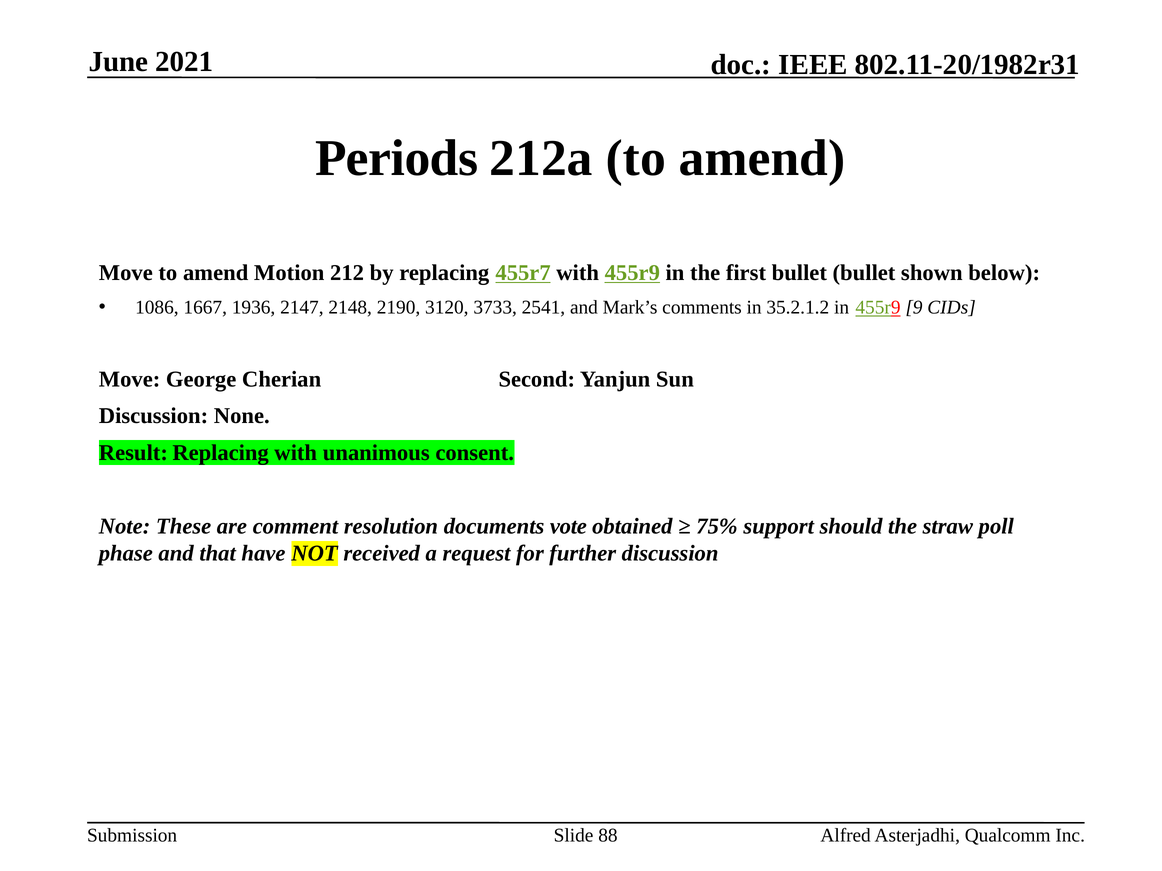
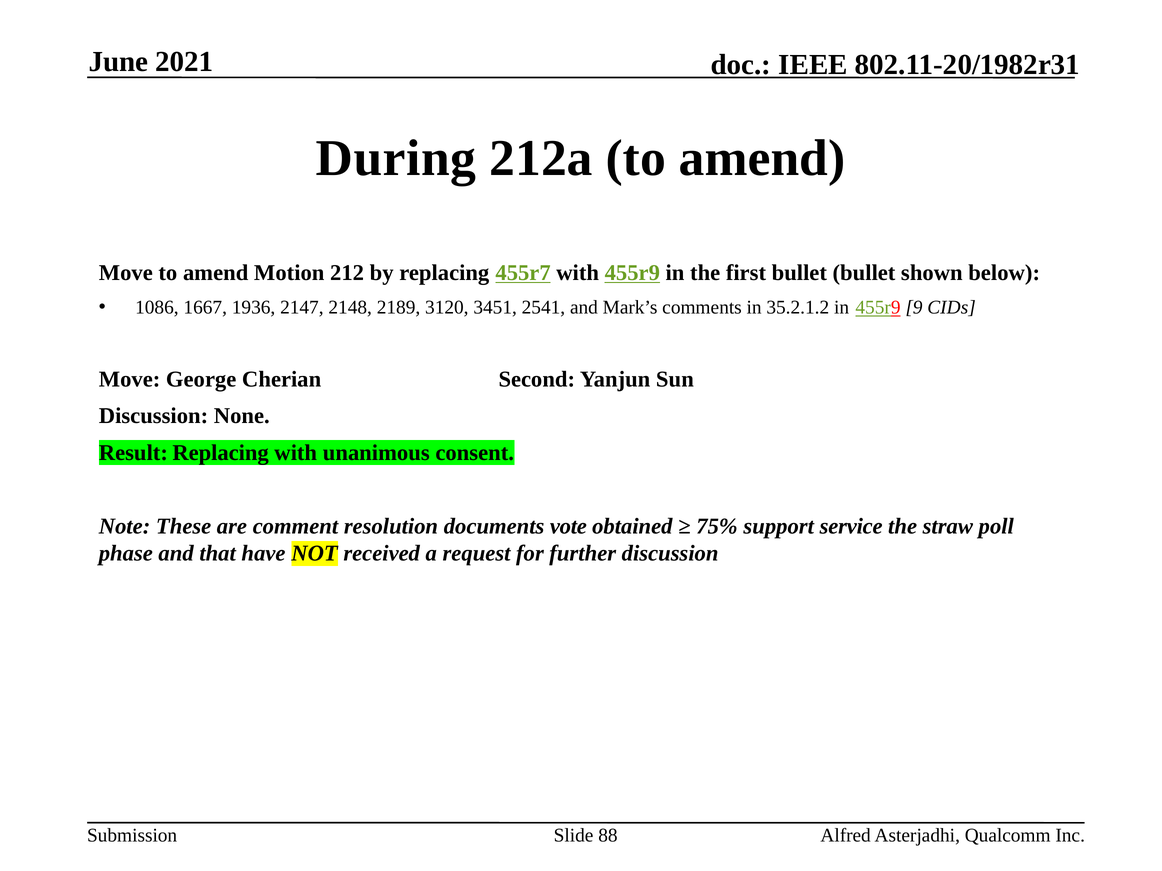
Periods: Periods -> During
2190: 2190 -> 2189
3733: 3733 -> 3451
should: should -> service
